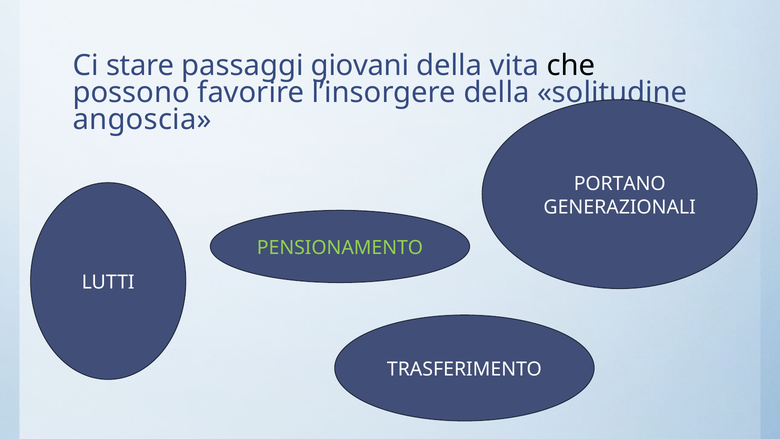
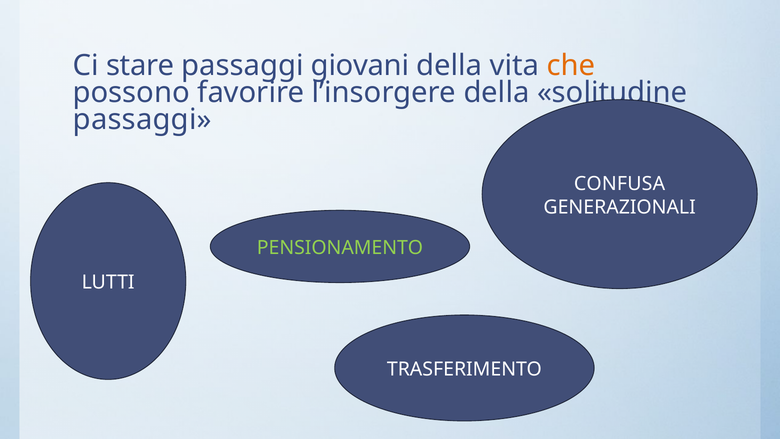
che colour: black -> orange
angoscia at (142, 119): angoscia -> passaggi
PORTANO: PORTANO -> CONFUSA
